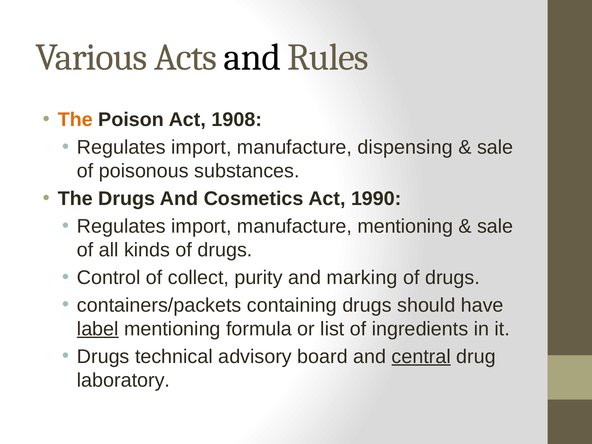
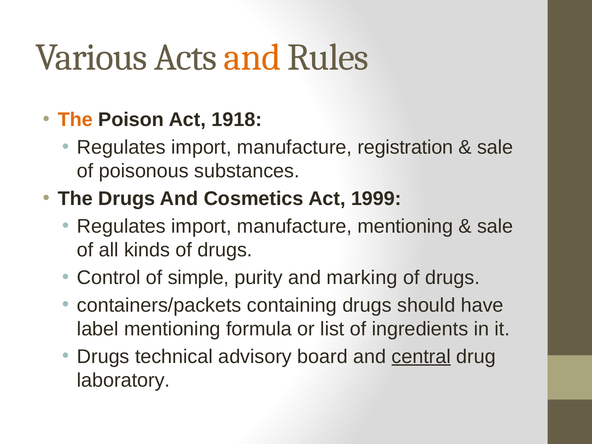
and at (252, 57) colour: black -> orange
1908: 1908 -> 1918
dispensing: dispensing -> registration
1990: 1990 -> 1999
collect: collect -> simple
label underline: present -> none
